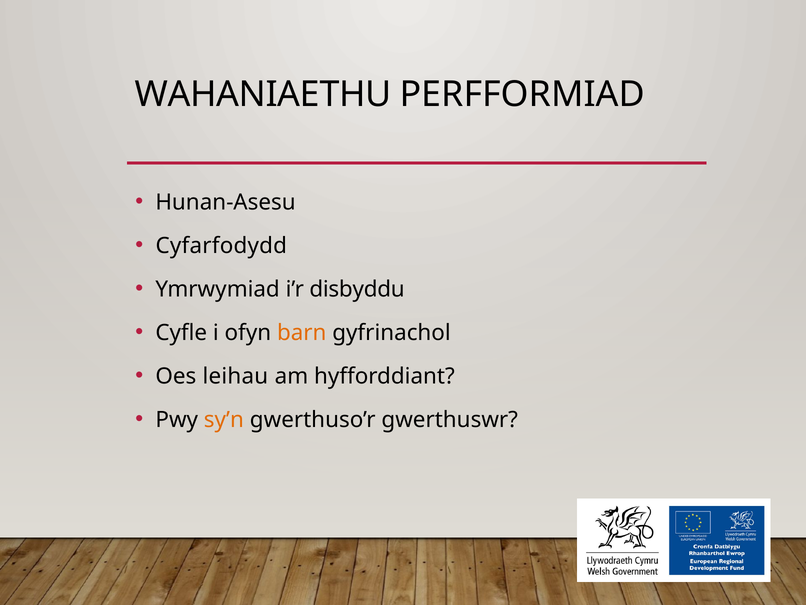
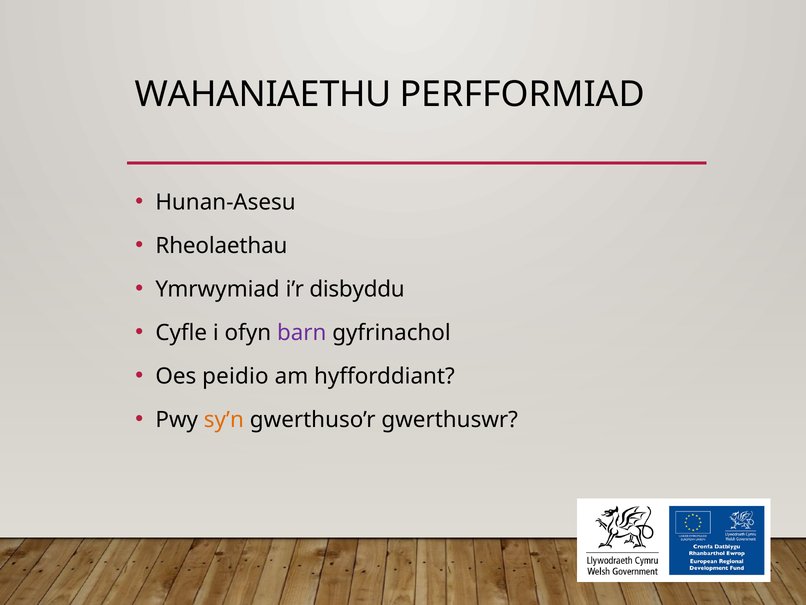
Cyfarfodydd: Cyfarfodydd -> Rheolaethau
barn colour: orange -> purple
leihau: leihau -> peidio
